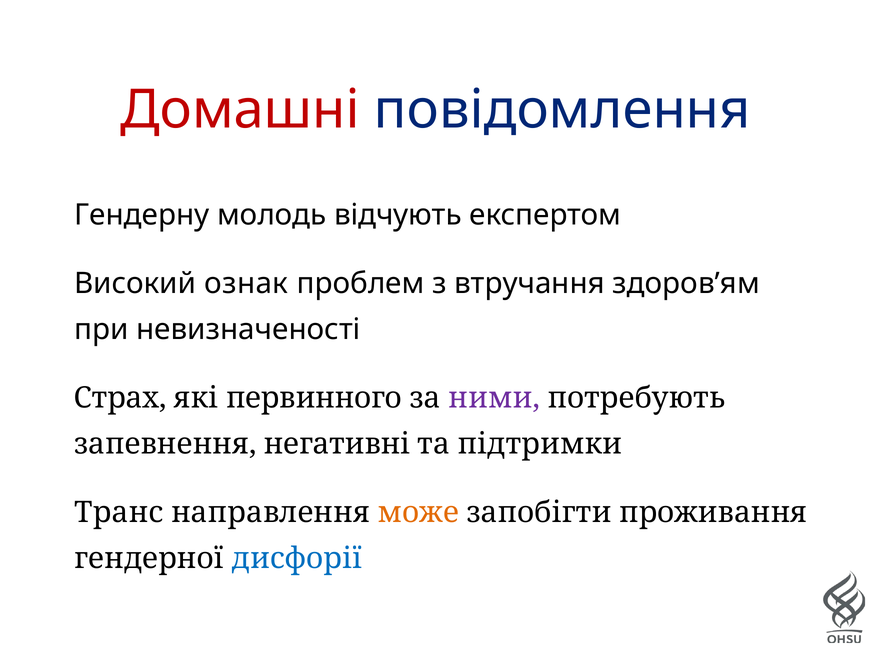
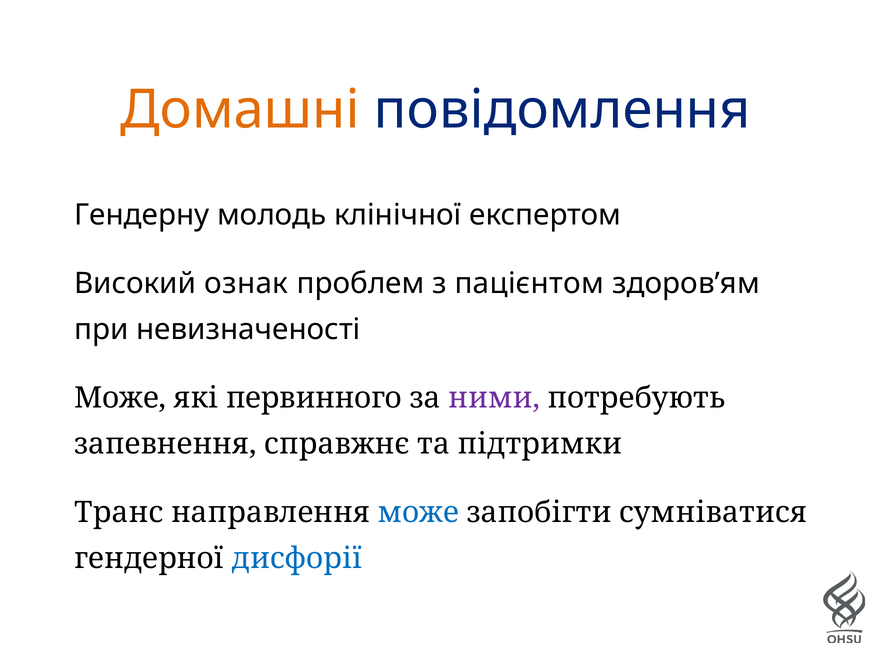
Домашні colour: red -> orange
відчують: відчують -> клінічної
втручання: втручання -> пацієнтом
Страх at (120, 398): Страх -> Може
негативні: негативні -> справжнє
може at (418, 513) colour: orange -> blue
проживання: проживання -> сумніватися
